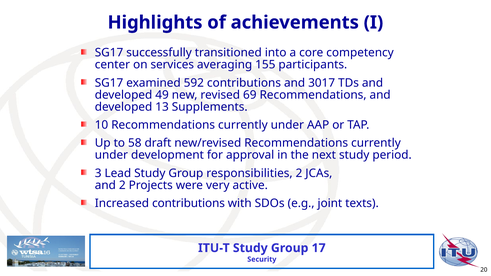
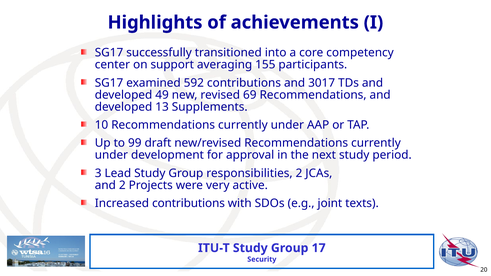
services: services -> support
58: 58 -> 99
